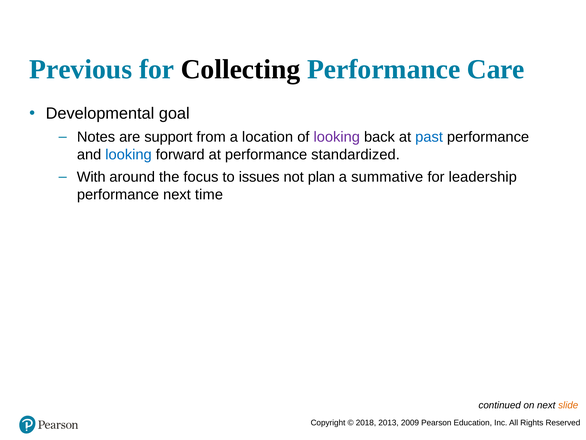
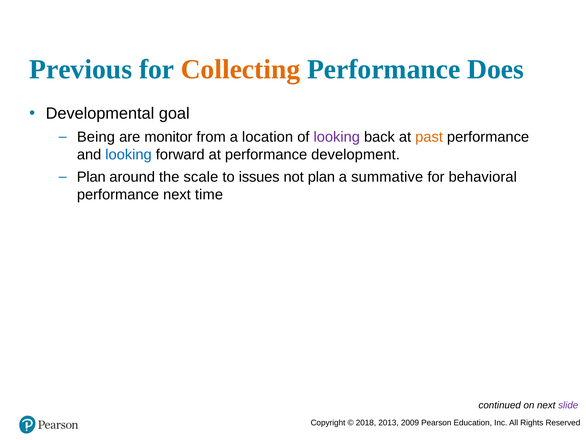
Collecting colour: black -> orange
Care: Care -> Does
Notes: Notes -> Being
support: support -> monitor
past colour: blue -> orange
standardized: standardized -> development
With at (91, 177): With -> Plan
focus: focus -> scale
leadership: leadership -> behavioral
slide colour: orange -> purple
